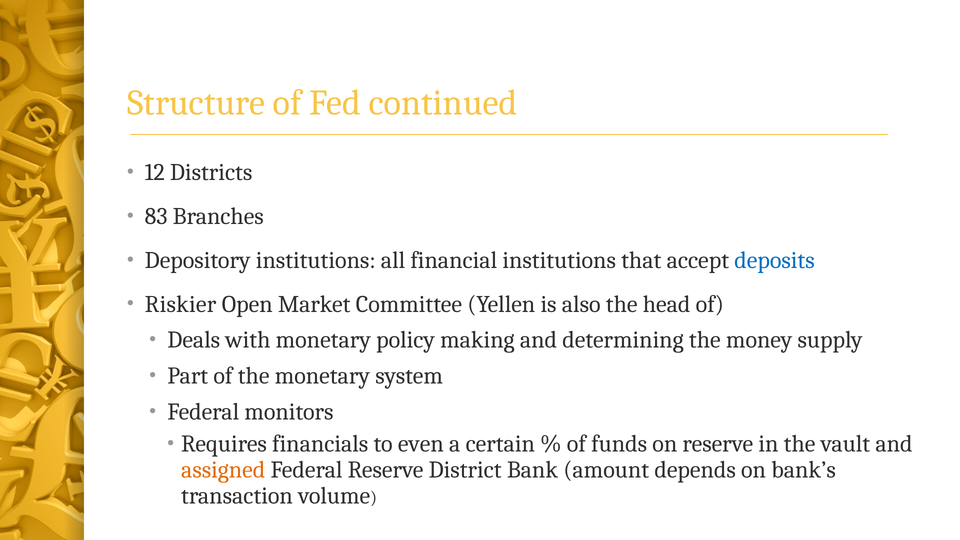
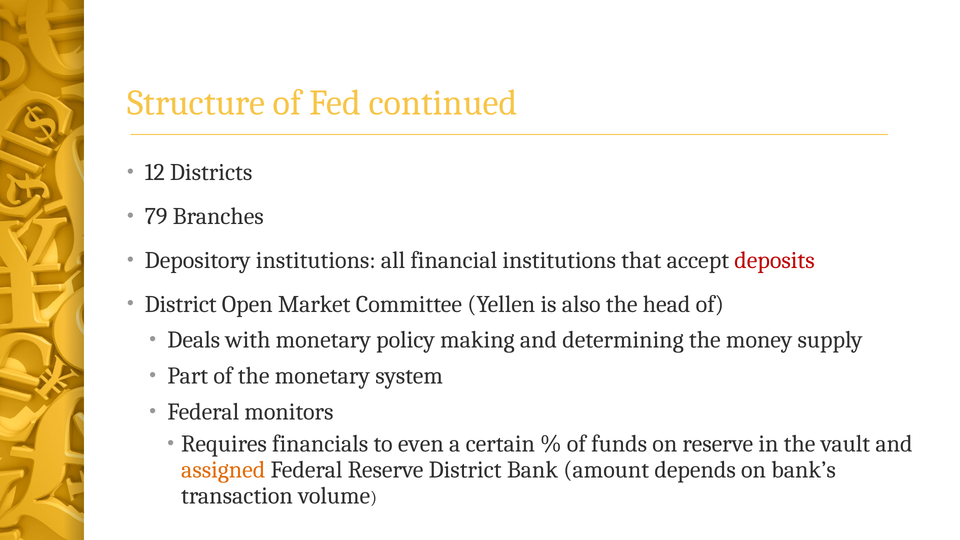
83: 83 -> 79
deposits colour: blue -> red
Riskier at (181, 304): Riskier -> District
